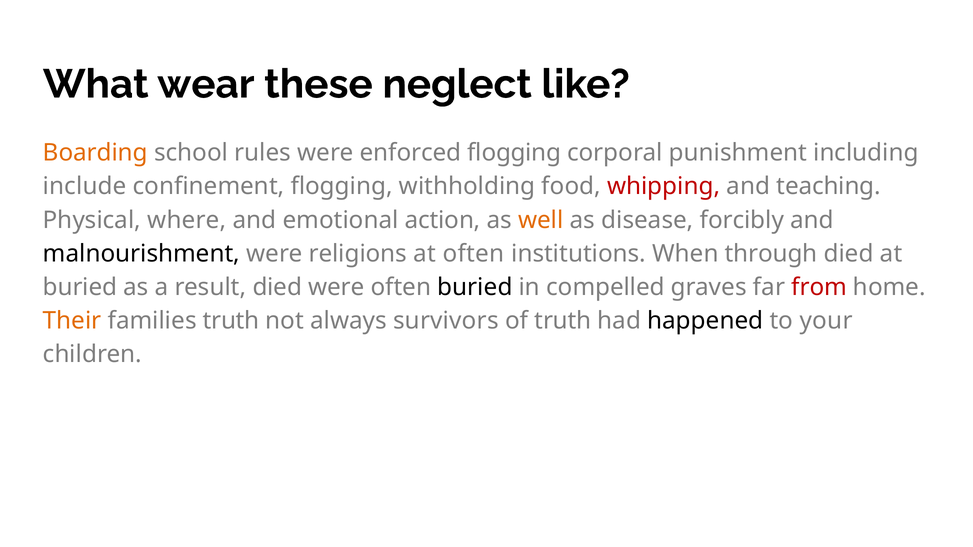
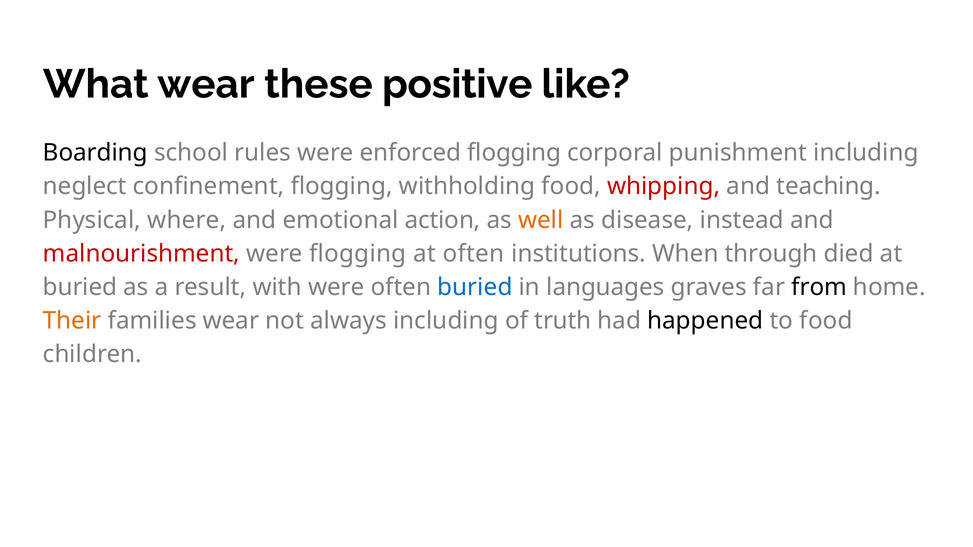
neglect: neglect -> positive
Boarding colour: orange -> black
include: include -> neglect
forcibly: forcibly -> instead
malnourishment colour: black -> red
were religions: religions -> flogging
result died: died -> with
buried at (475, 287) colour: black -> blue
compelled: compelled -> languages
from colour: red -> black
families truth: truth -> wear
always survivors: survivors -> including
to your: your -> food
